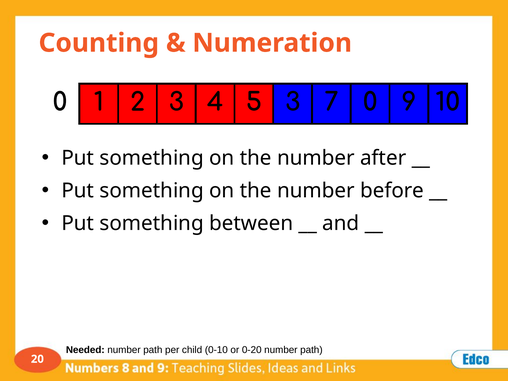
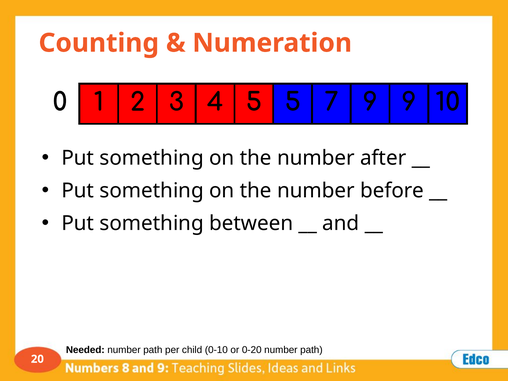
5 3: 3 -> 5
7 0: 0 -> 9
